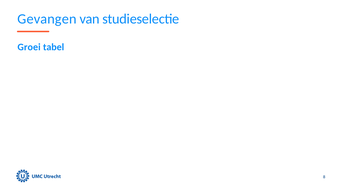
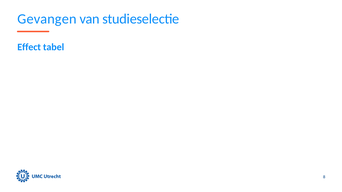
Groei: Groei -> Effect
